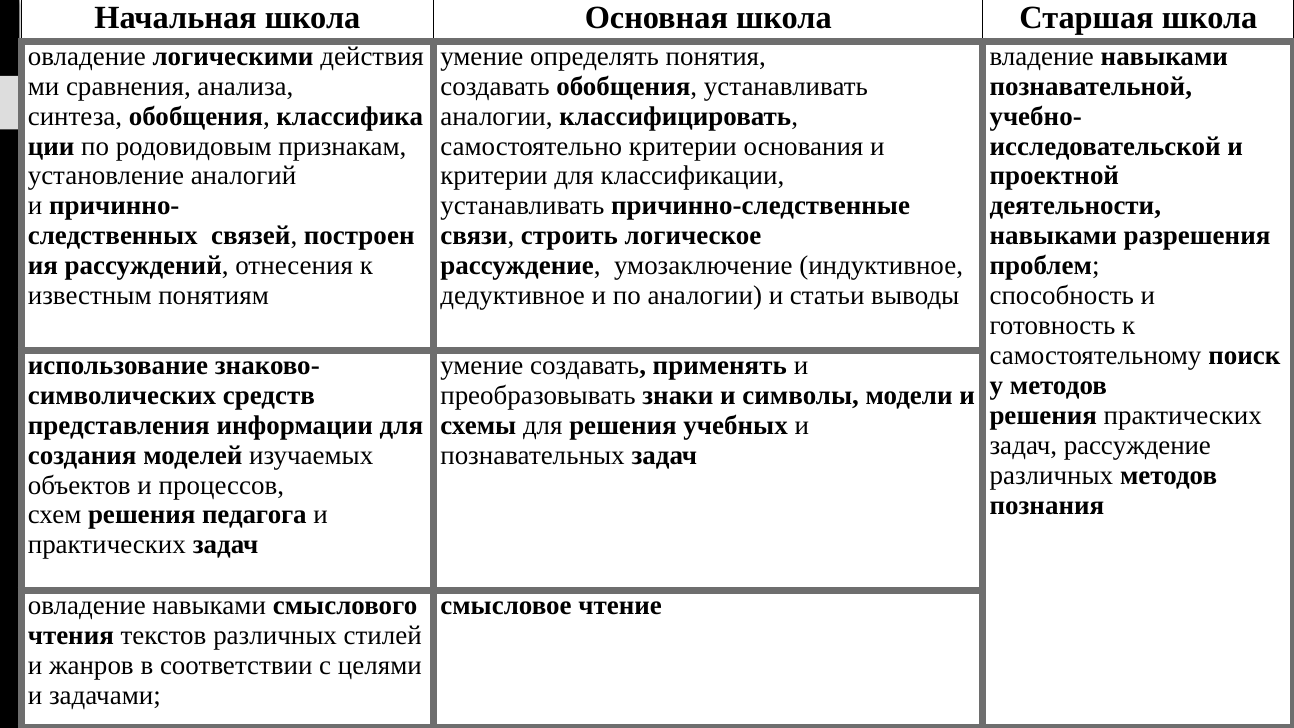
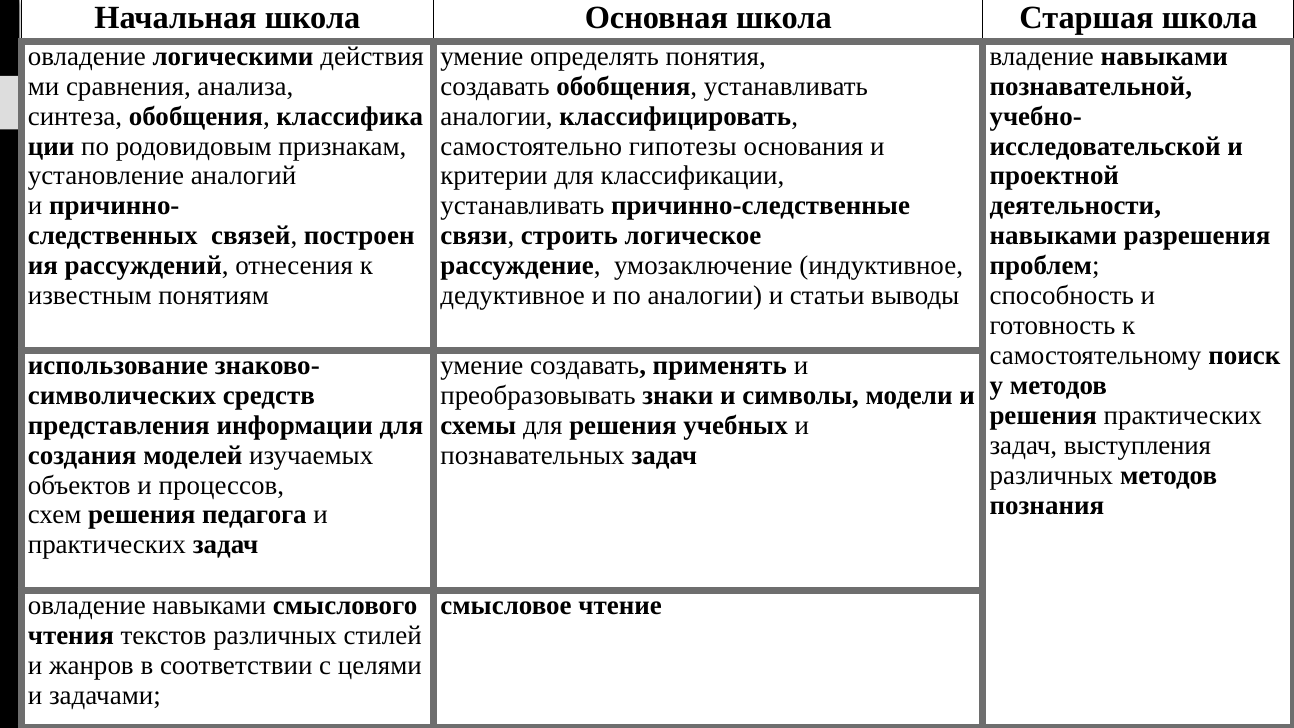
самостоятельно критерии: критерии -> гипотезы
задач рассуждение: рассуждение -> выступления
